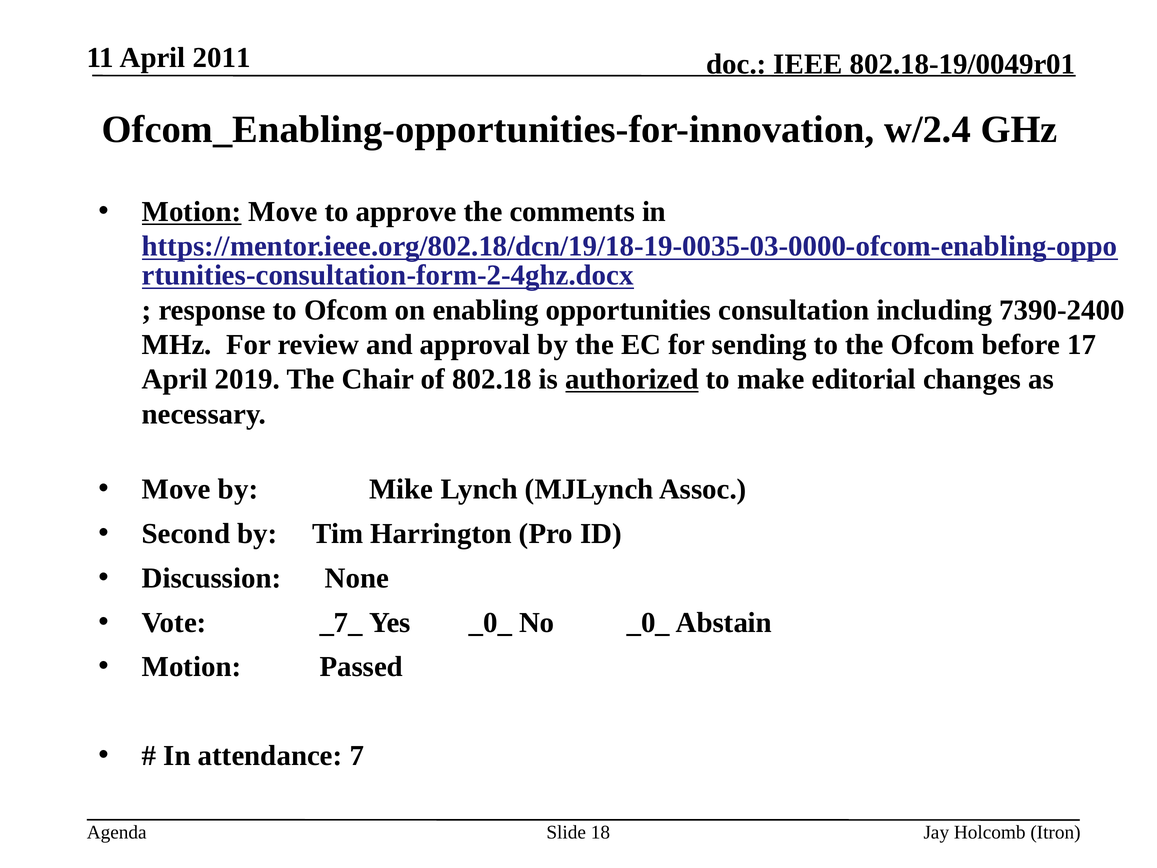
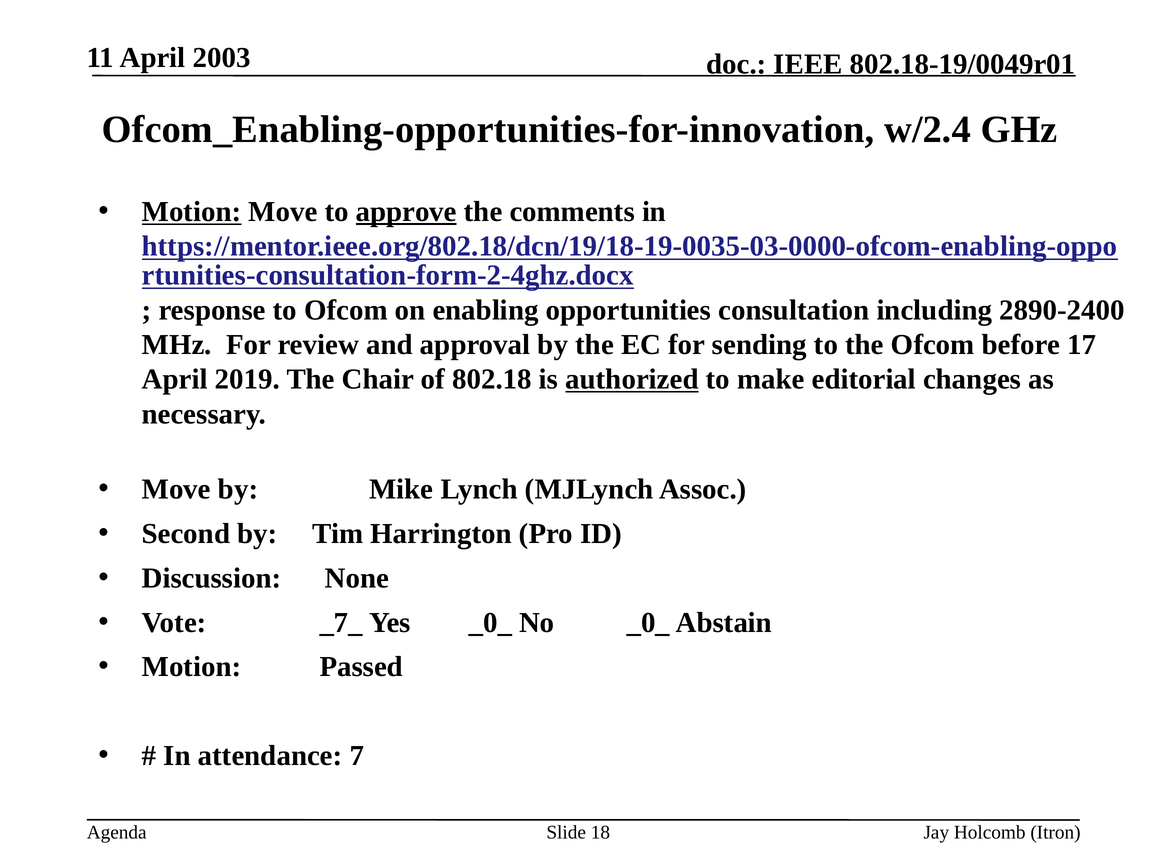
2011: 2011 -> 2003
approve underline: none -> present
7390-2400: 7390-2400 -> 2890-2400
